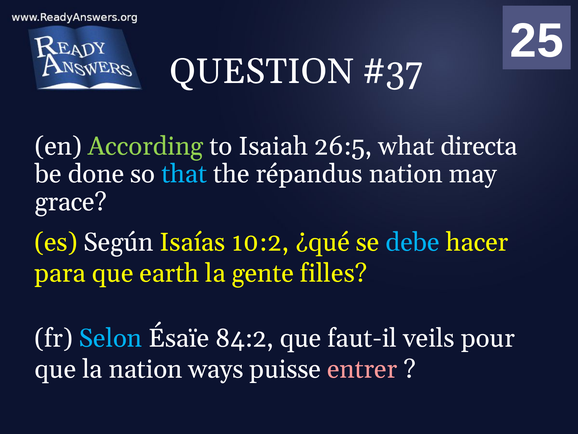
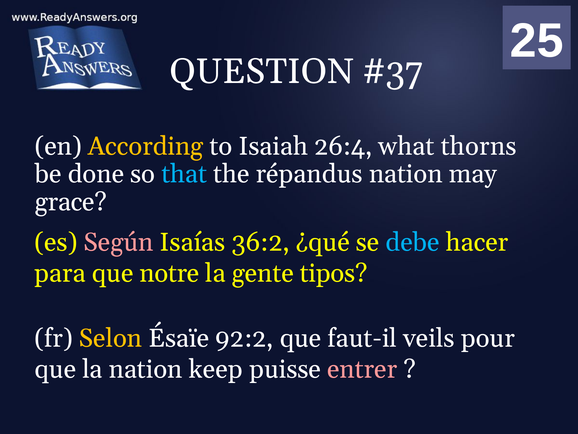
According colour: light green -> yellow
26:5: 26:5 -> 26:4
directa: directa -> thorns
Según colour: white -> pink
10:2: 10:2 -> 36:2
earth: earth -> notre
filles: filles -> tipos
Selon colour: light blue -> yellow
84:2: 84:2 -> 92:2
ways: ways -> keep
